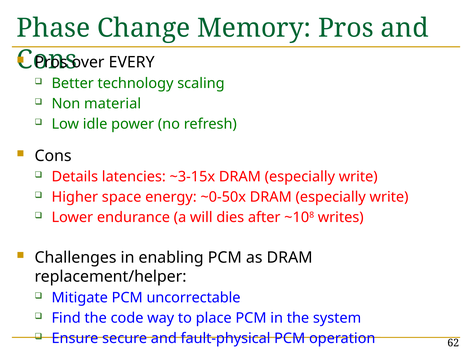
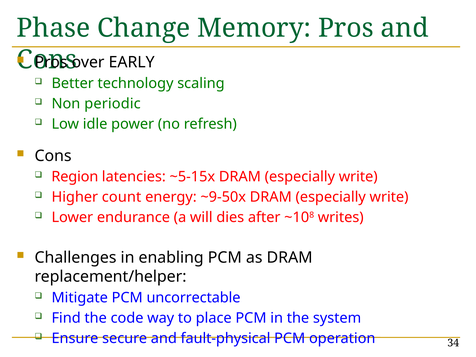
EVERY: EVERY -> EARLY
material: material -> periodic
Details: Details -> Region
~3-15x: ~3-15x -> ~5-15x
space: space -> count
~0-50x: ~0-50x -> ~9-50x
62: 62 -> 34
